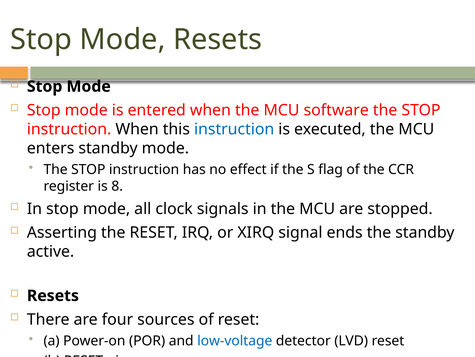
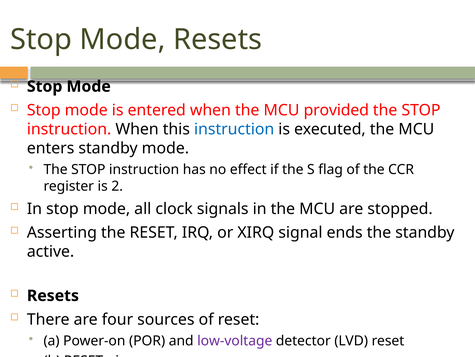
software: software -> provided
8: 8 -> 2
low-voltage colour: blue -> purple
